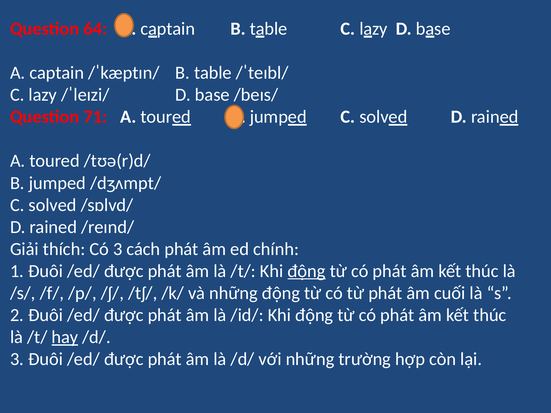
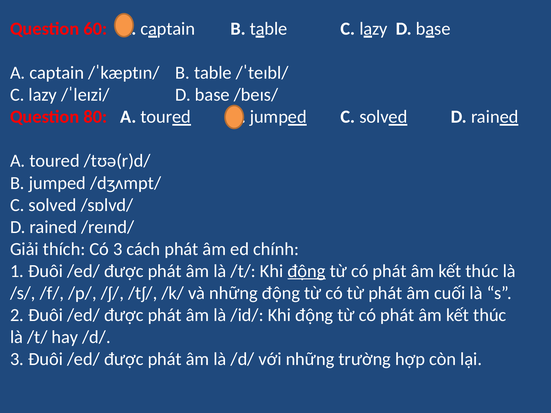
64: 64 -> 60
71: 71 -> 80
hay underline: present -> none
